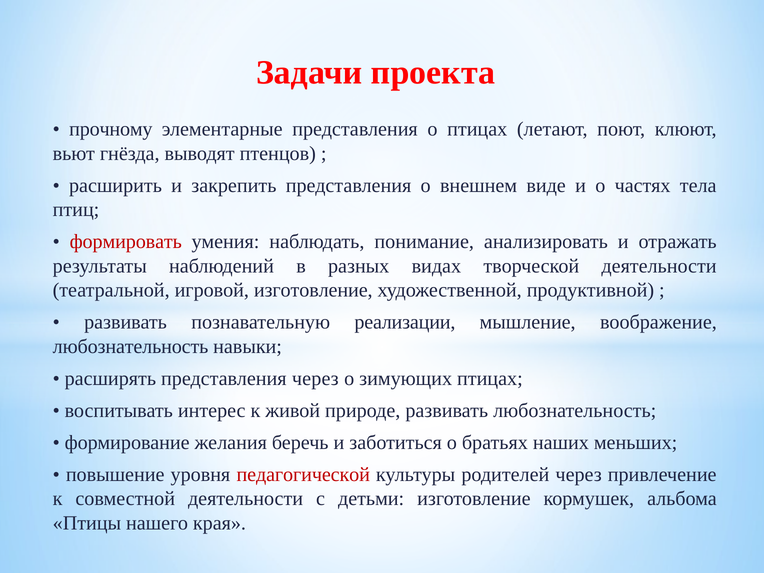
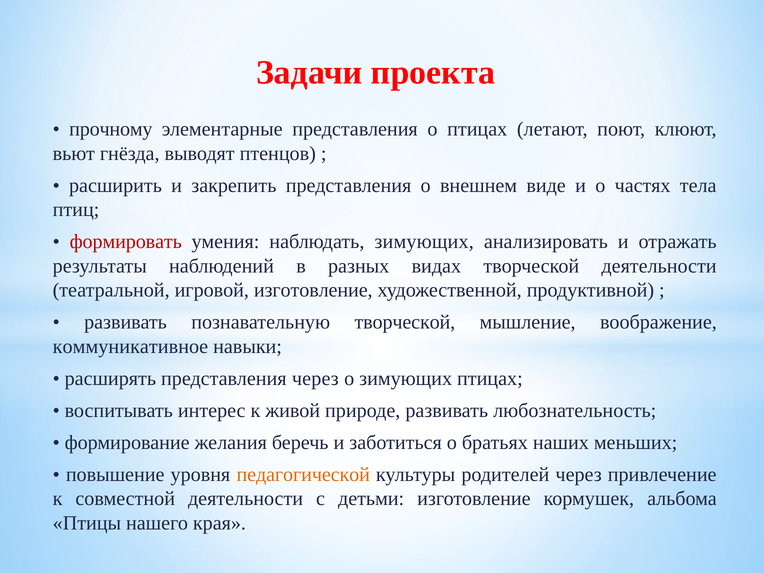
наблюдать понимание: понимание -> зимующих
познавательную реализации: реализации -> творческой
любознательность at (131, 346): любознательность -> коммуникативное
педагогической colour: red -> orange
